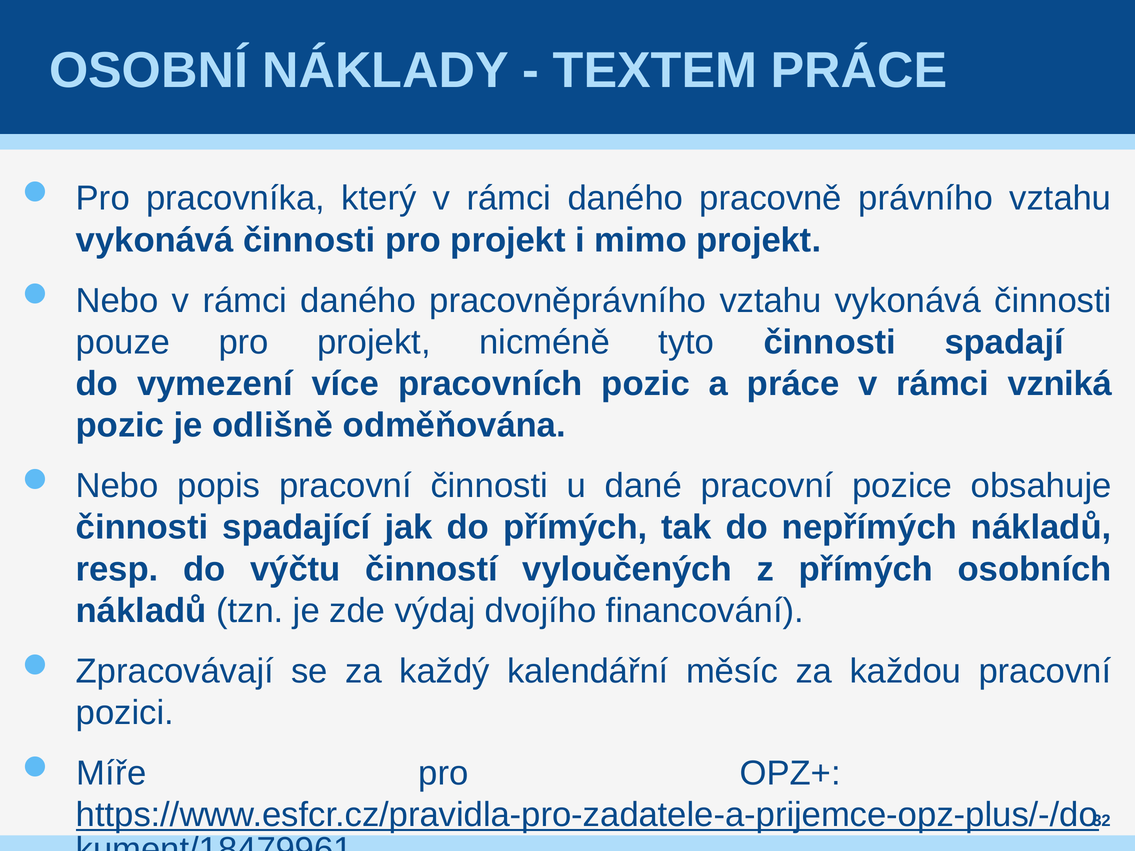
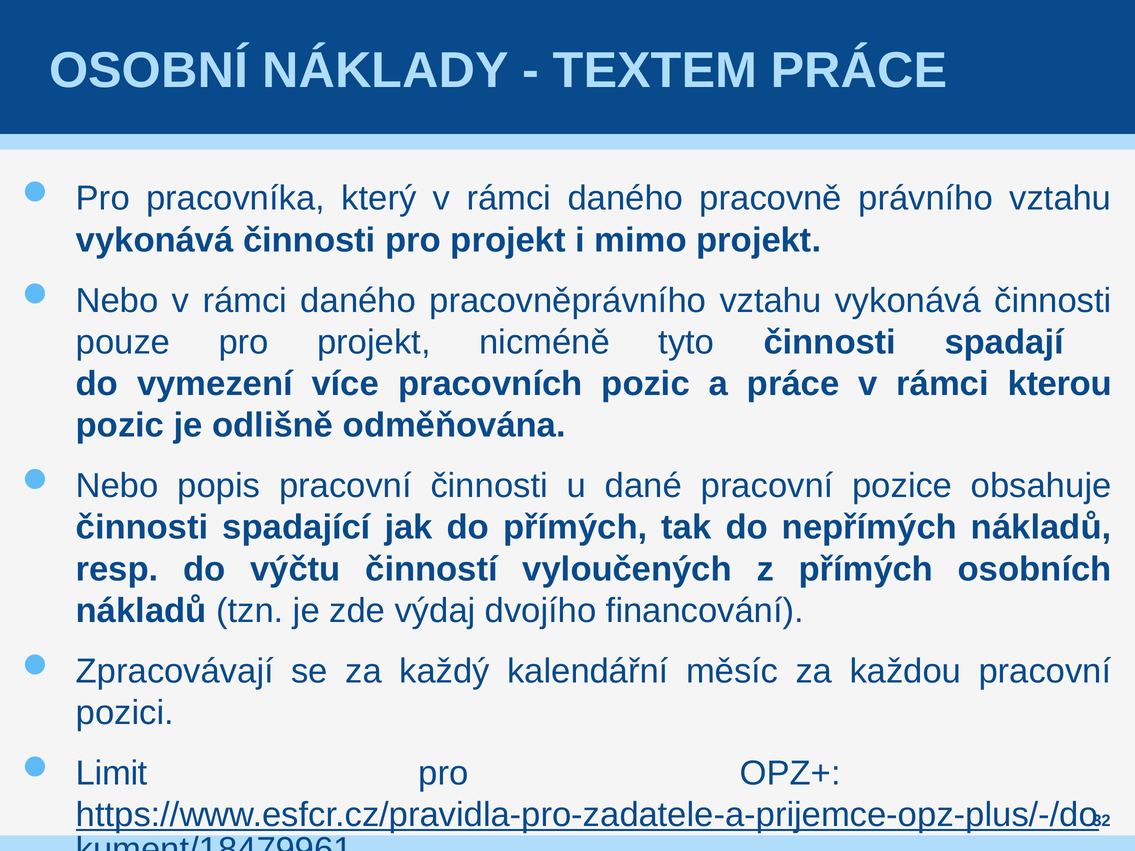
vzniká: vzniká -> kterou
Míře: Míře -> Limit
